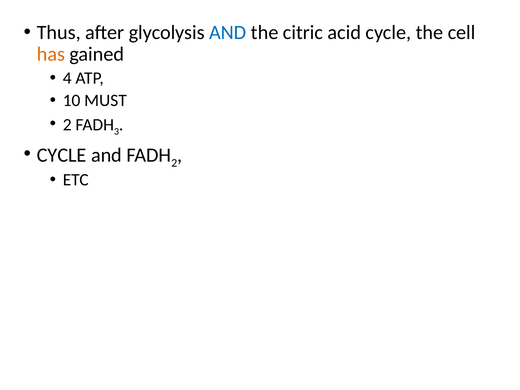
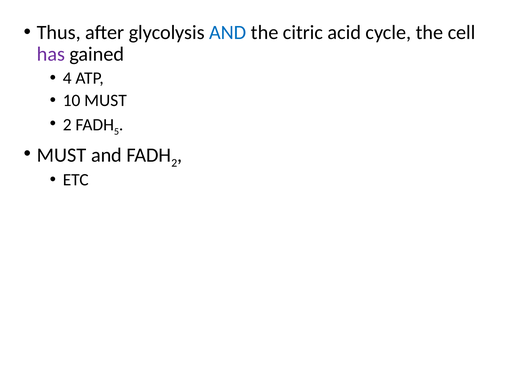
has colour: orange -> purple
3: 3 -> 5
CYCLE at (62, 155): CYCLE -> MUST
